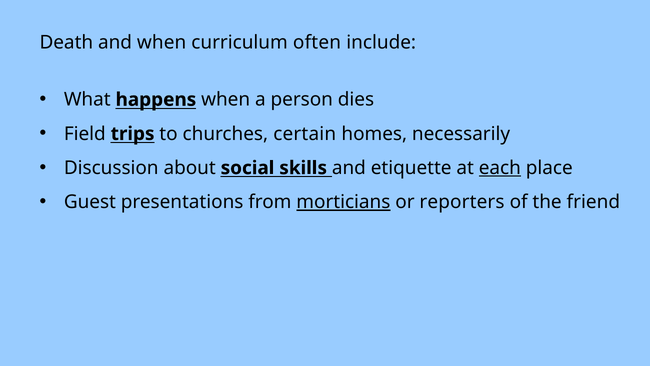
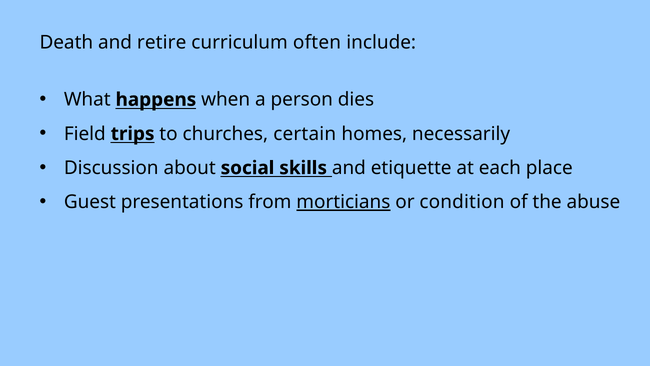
and when: when -> retire
each underline: present -> none
reporters: reporters -> condition
friend: friend -> abuse
